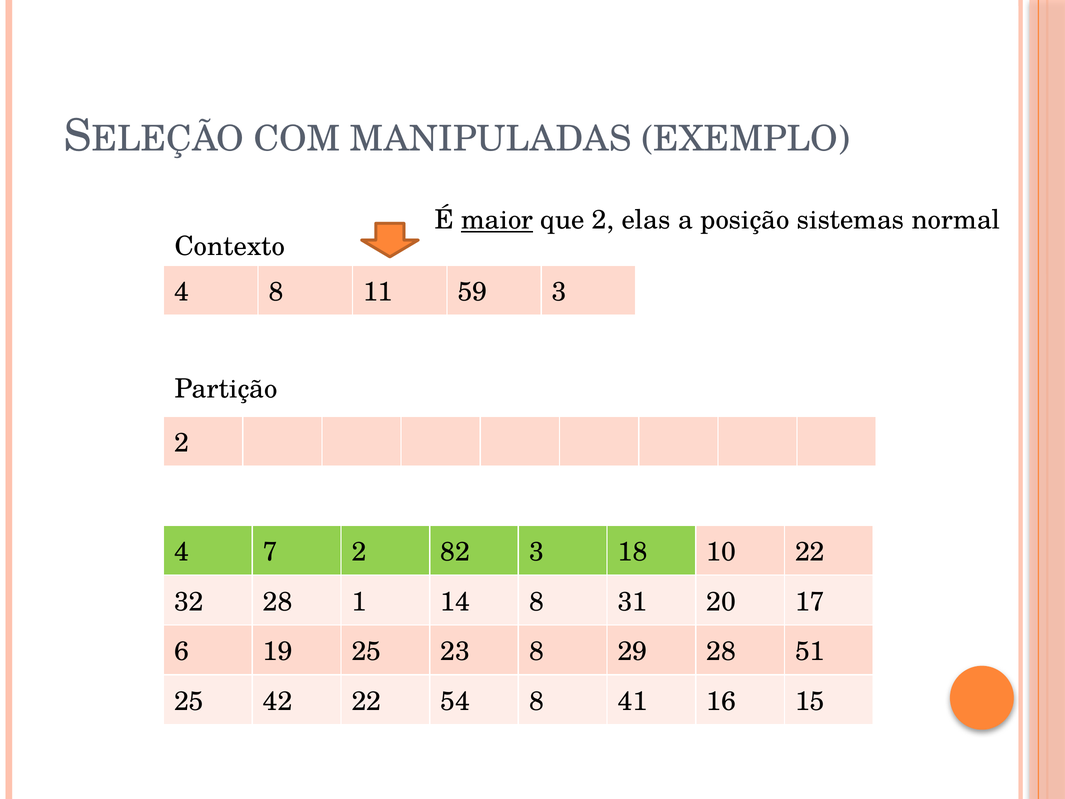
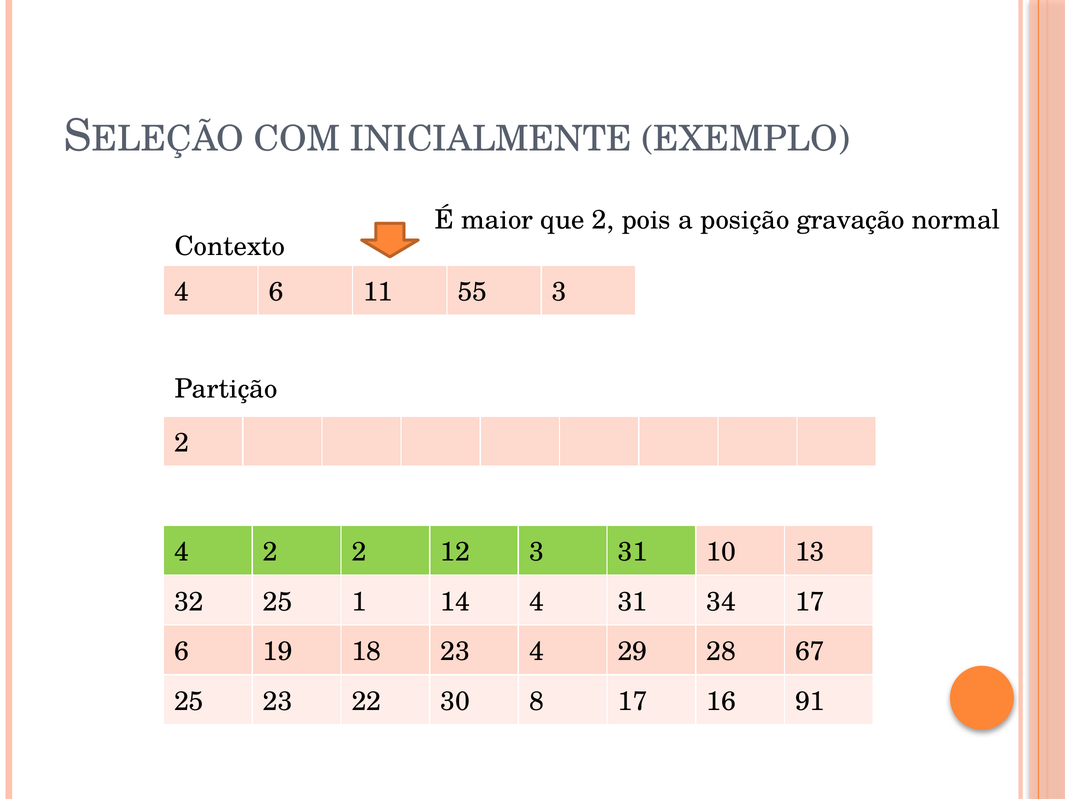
MANIPULADAS: MANIPULADAS -> INICIALMENTE
maior underline: present -> none
elas: elas -> pois
sistemas: sistemas -> gravação
4 8: 8 -> 6
59: 59 -> 55
4 7: 7 -> 2
82: 82 -> 12
3 18: 18 -> 31
10 22: 22 -> 13
32 28: 28 -> 25
14 8: 8 -> 4
20: 20 -> 34
19 25: 25 -> 18
23 8: 8 -> 4
51: 51 -> 67
25 42: 42 -> 23
54: 54 -> 30
8 41: 41 -> 17
15: 15 -> 91
